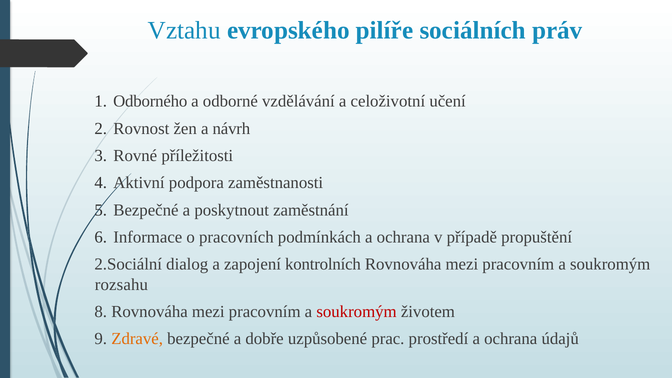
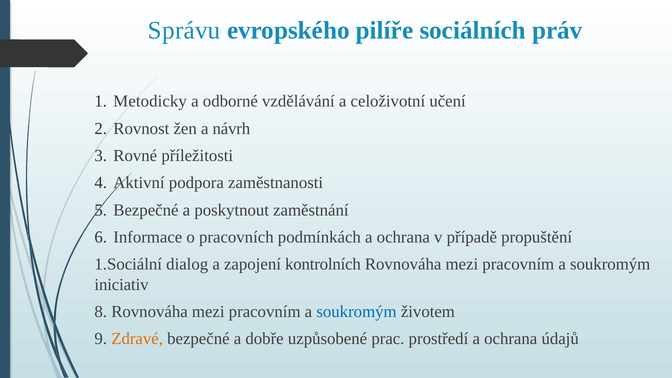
Vztahu: Vztahu -> Správu
Odborného: Odborného -> Metodicky
2.Sociální: 2.Sociální -> 1.Sociální
rozsahu: rozsahu -> iniciativ
soukromým at (357, 312) colour: red -> blue
